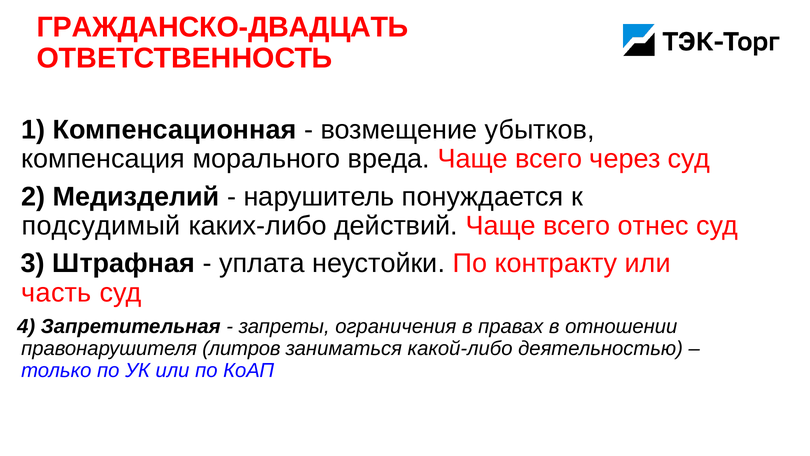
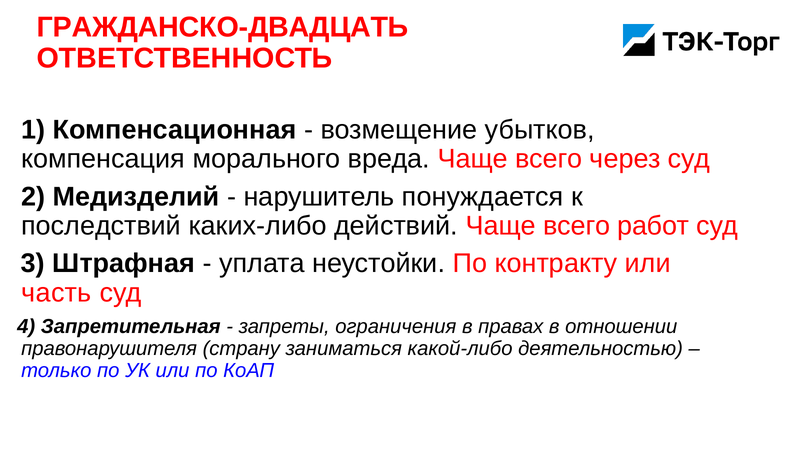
подсудимый: подсудимый -> последствий
отнес: отнес -> работ
литров: литров -> страну
